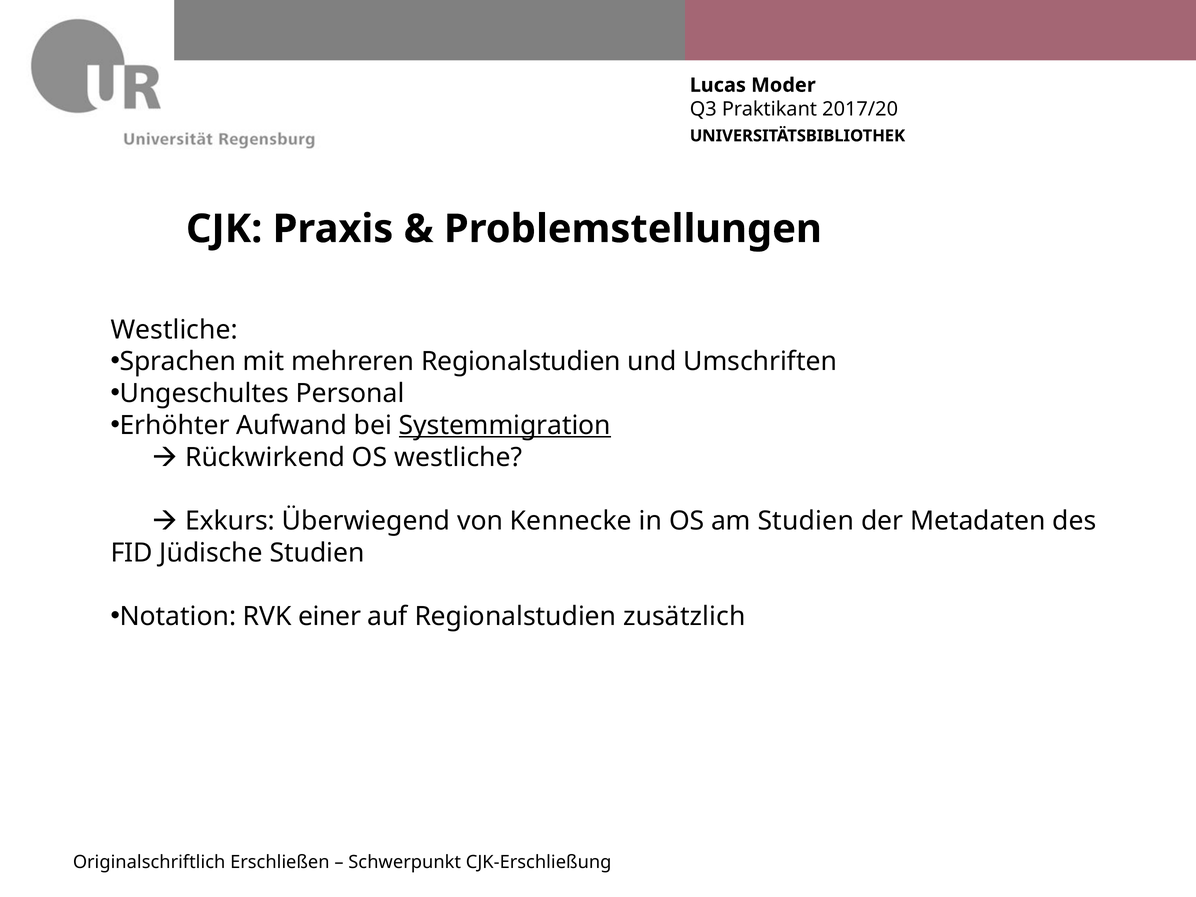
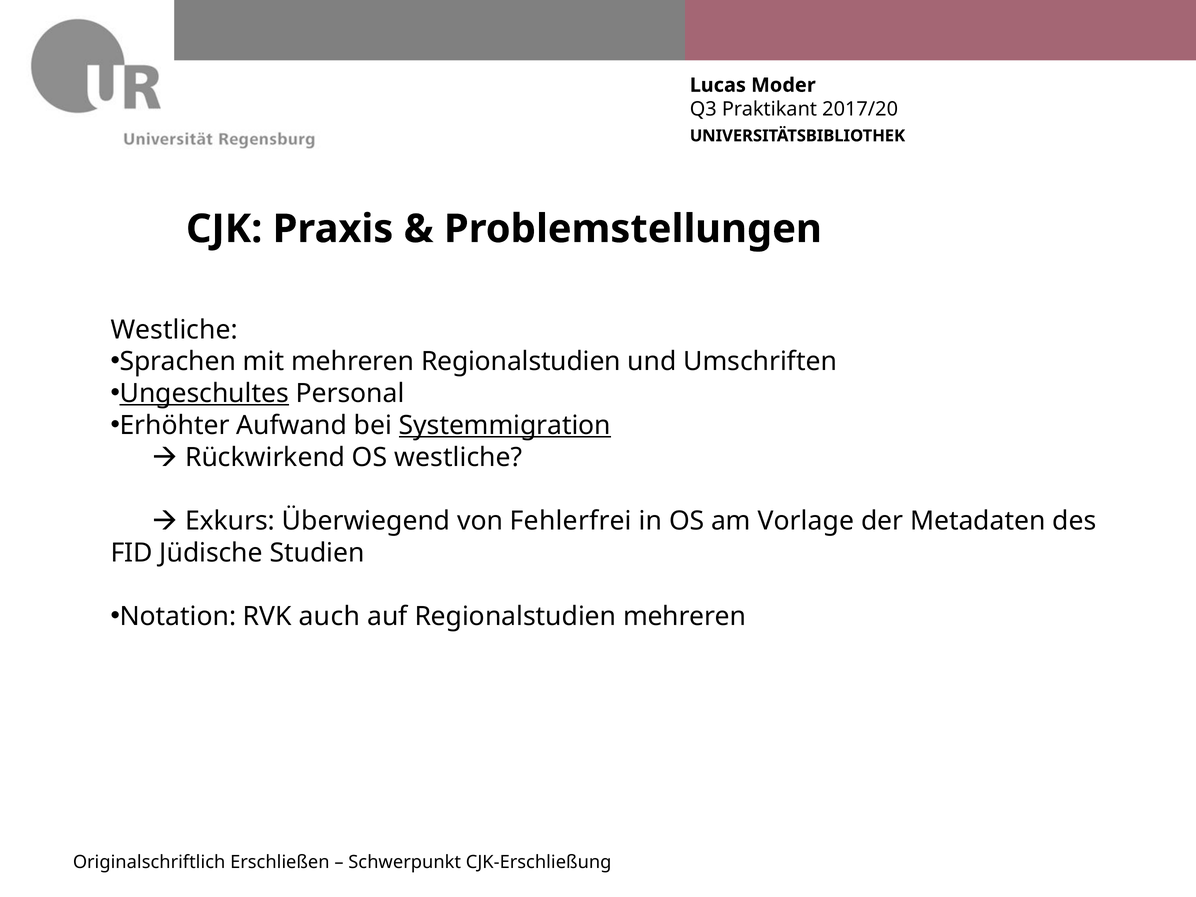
Ungeschultes underline: none -> present
Kennecke: Kennecke -> Fehlerfrei
am Studien: Studien -> Vorlage
einer: einer -> auch
Regionalstudien zusätzlich: zusätzlich -> mehreren
